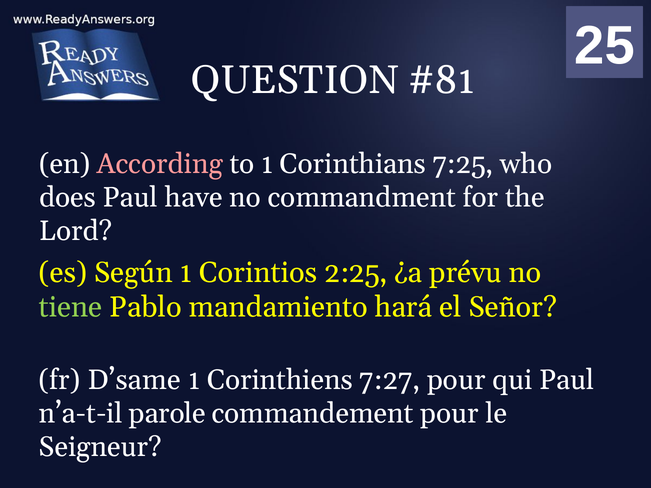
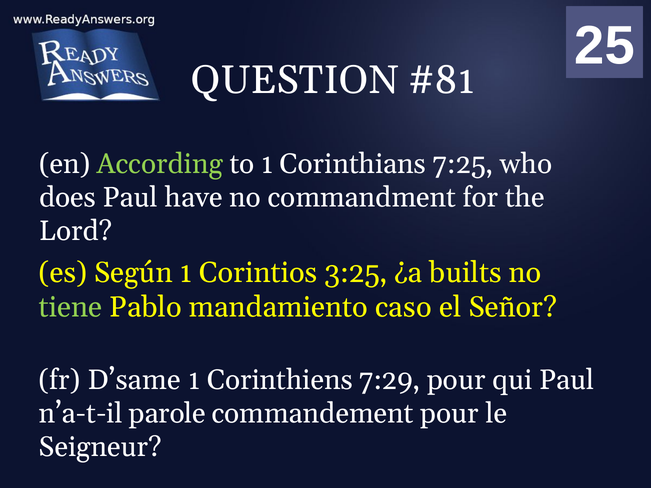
According colour: pink -> light green
2:25: 2:25 -> 3:25
prévu: prévu -> builts
hará: hará -> caso
7:27: 7:27 -> 7:29
